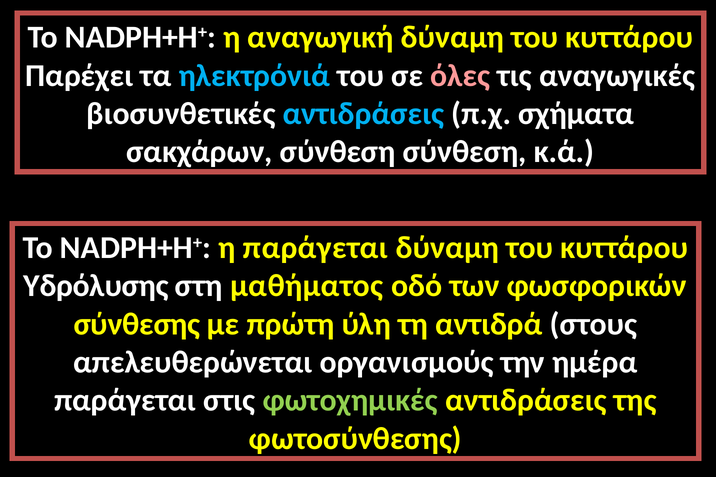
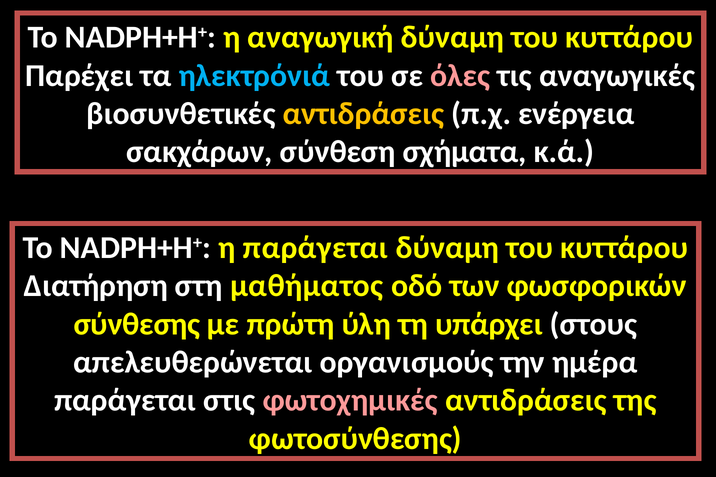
αντιδράσεις at (363, 114) colour: light blue -> yellow
σχήματα: σχήματα -> ενέργεια
σύνθεση σύνθεση: σύνθεση -> σχήματα
Υδρόλυσης: Υδρόλυσης -> Διατήρηση
αντιδρά: αντιδρά -> υπάρχει
φωτοχημικές colour: light green -> pink
